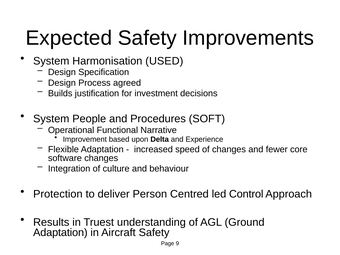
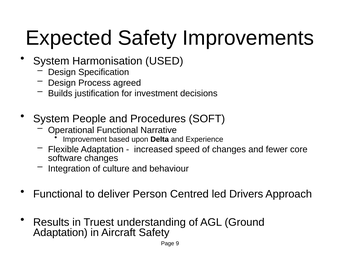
Protection at (58, 194): Protection -> Functional
Control: Control -> Drivers
